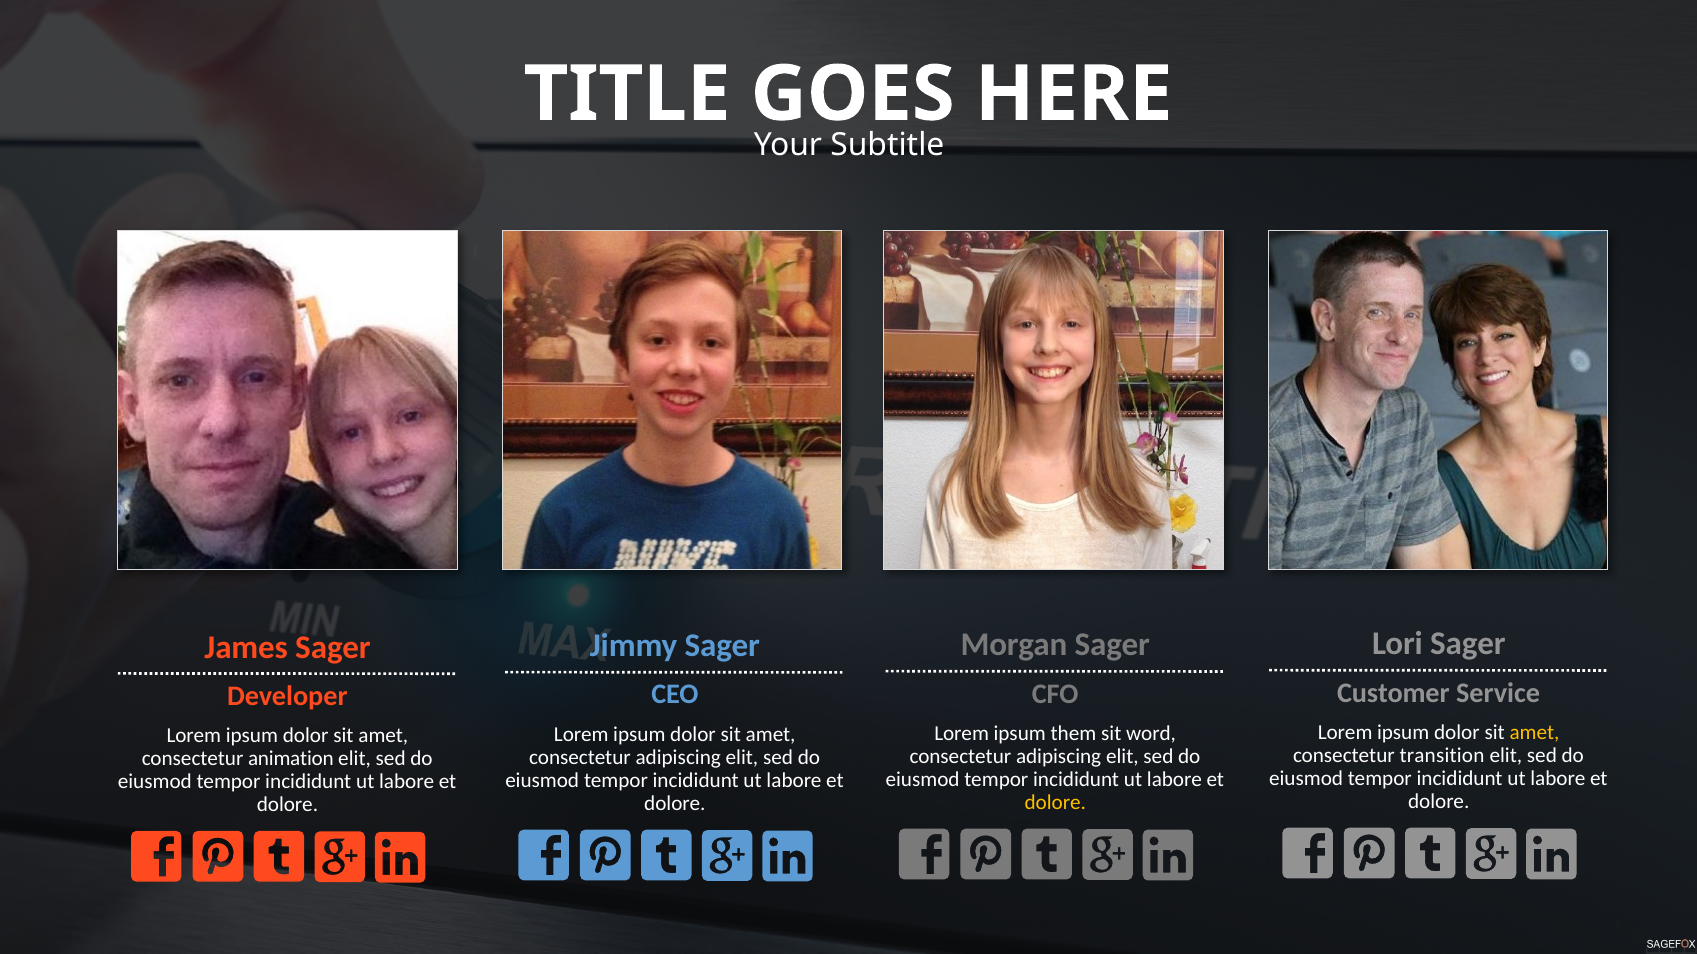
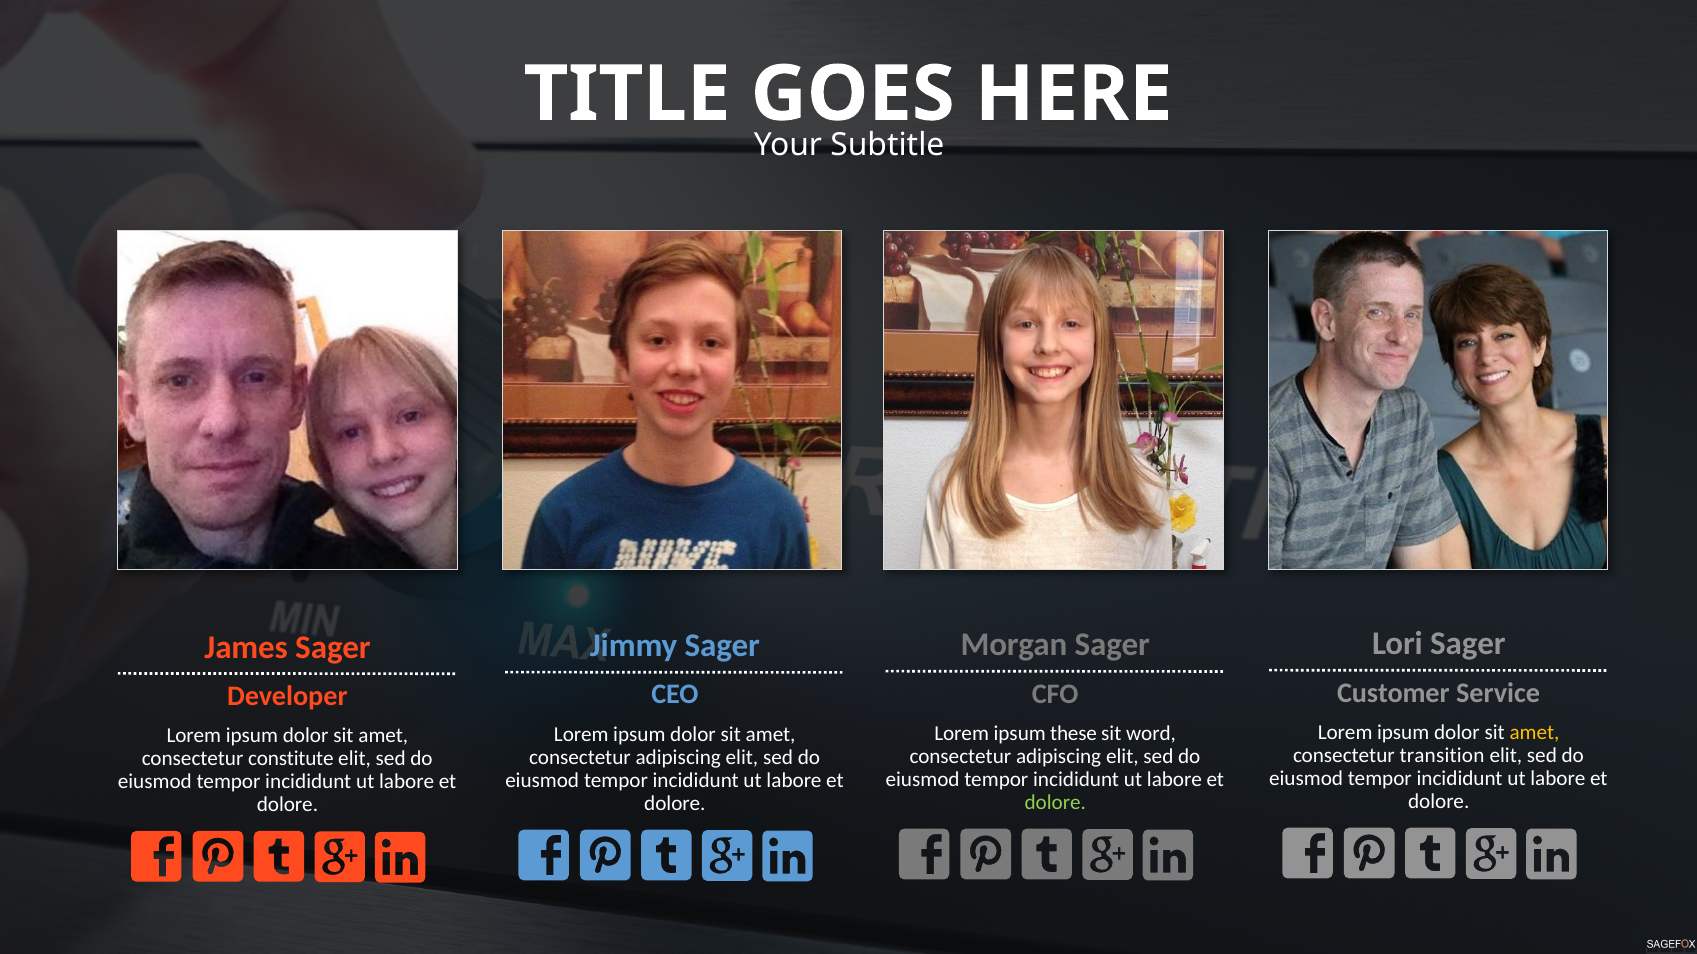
them: them -> these
animation: animation -> constitute
dolore at (1055, 803) colour: yellow -> light green
